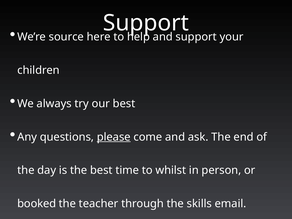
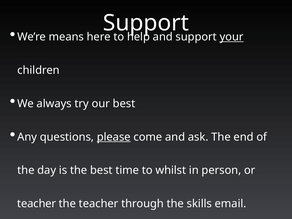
source: source -> means
your underline: none -> present
booked at (37, 204): booked -> teacher
